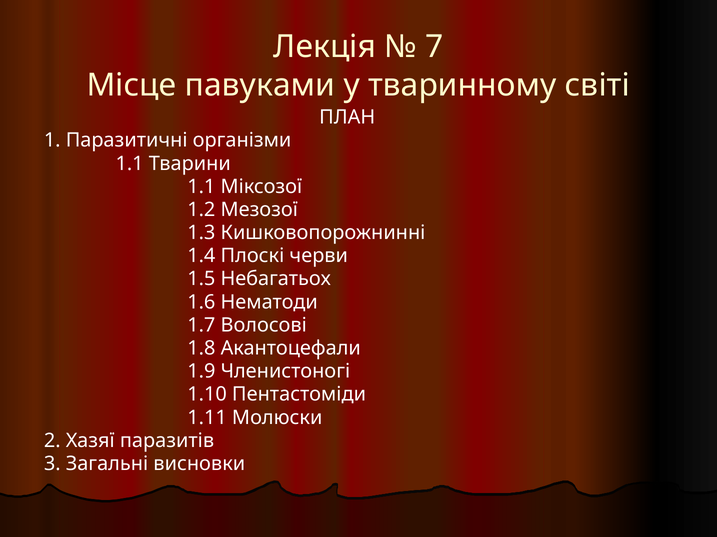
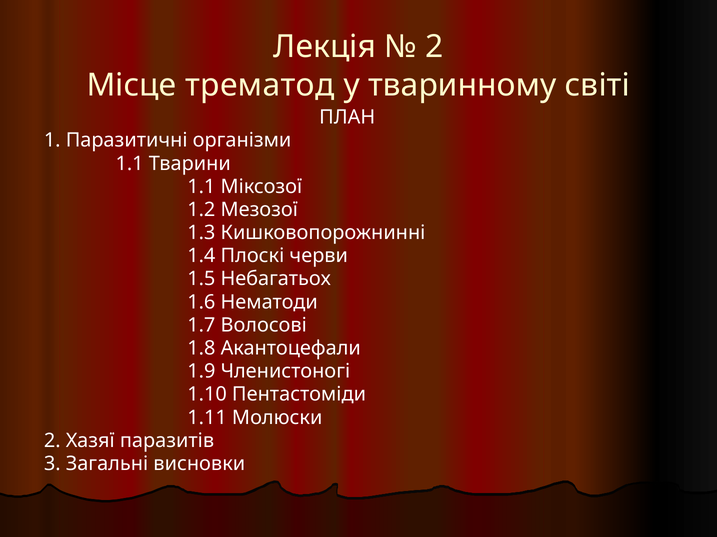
7 at (434, 47): 7 -> 2
павуками: павуками -> трематод
